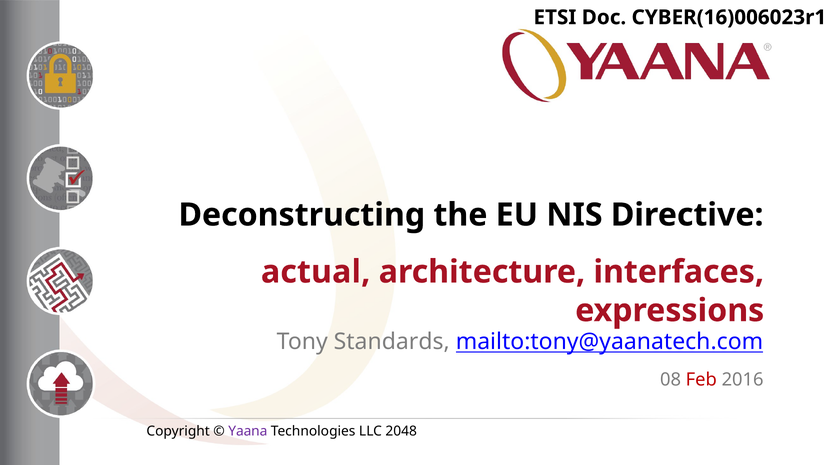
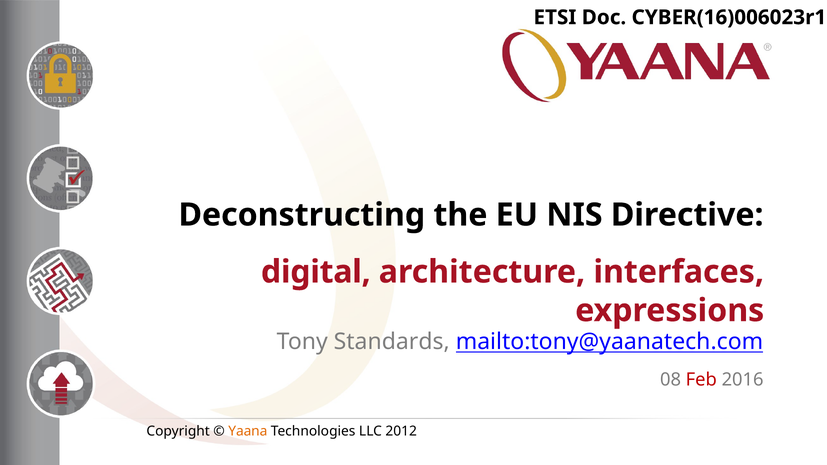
actual: actual -> digital
Yaana colour: purple -> orange
2048: 2048 -> 2012
